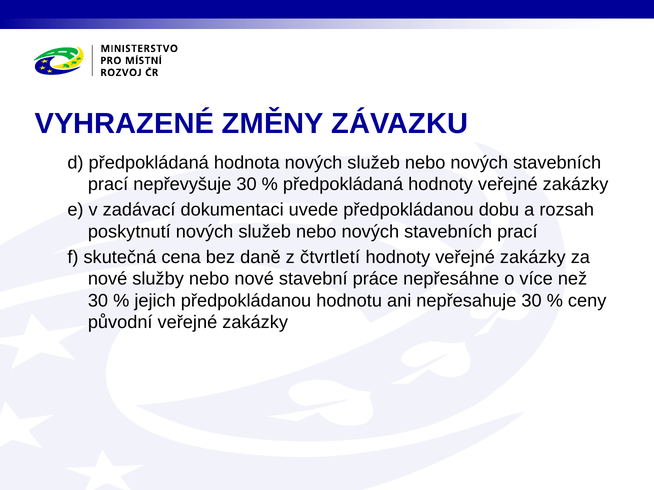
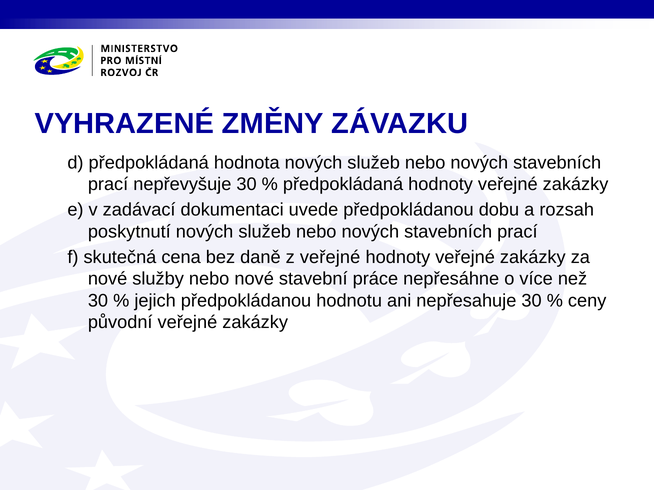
z čtvrtletí: čtvrtletí -> veřejné
